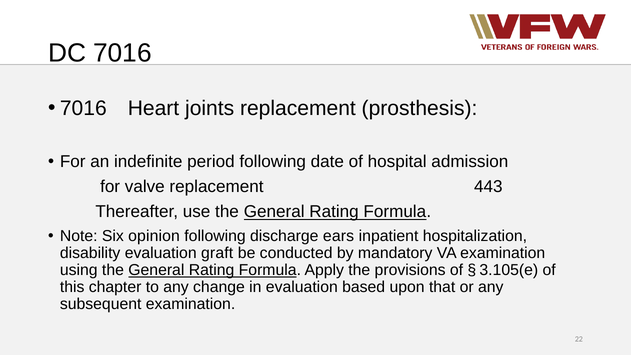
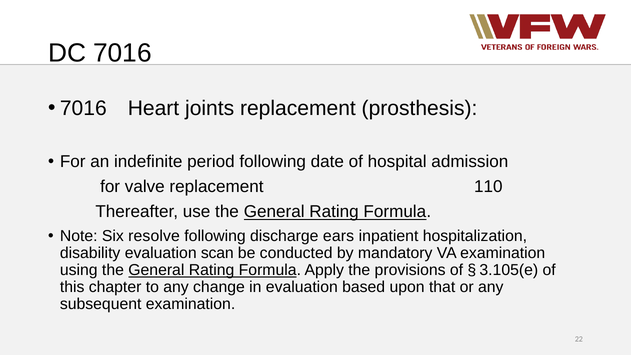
443: 443 -> 110
opinion: opinion -> resolve
graft: graft -> scan
